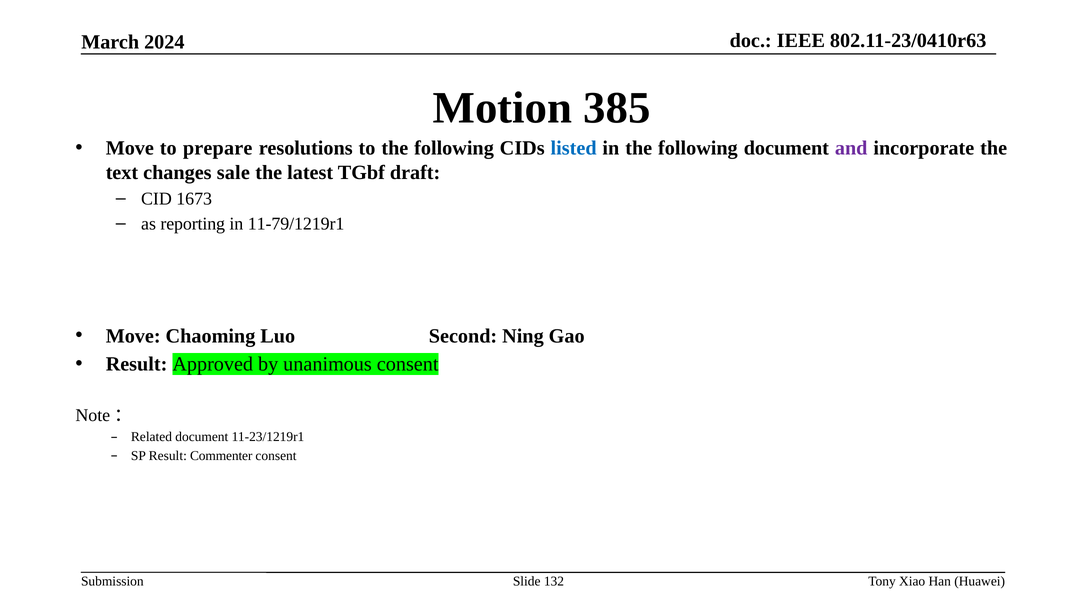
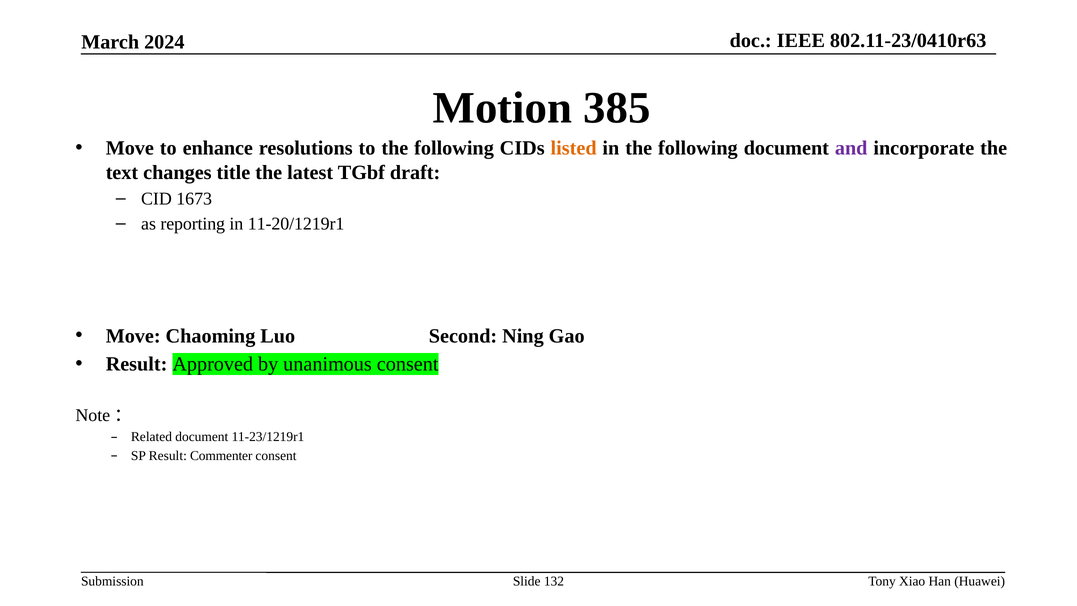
prepare: prepare -> enhance
listed colour: blue -> orange
sale: sale -> title
11-79/1219r1: 11-79/1219r1 -> 11-20/1219r1
